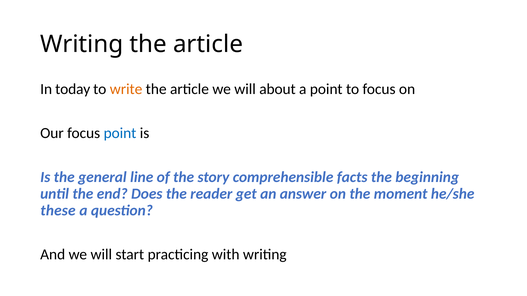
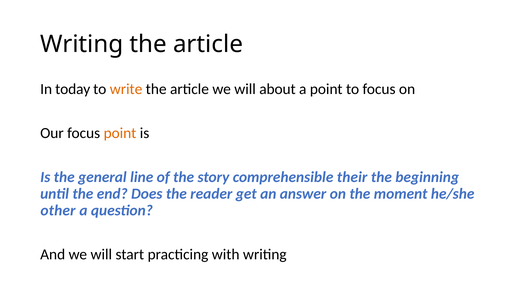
point at (120, 133) colour: blue -> orange
facts: facts -> their
these: these -> other
